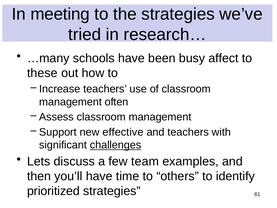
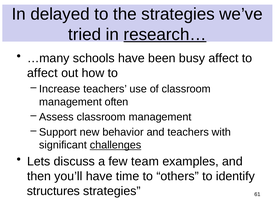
meeting: meeting -> delayed
research… underline: none -> present
these at (42, 73): these -> affect
effective: effective -> behavior
prioritized: prioritized -> structures
